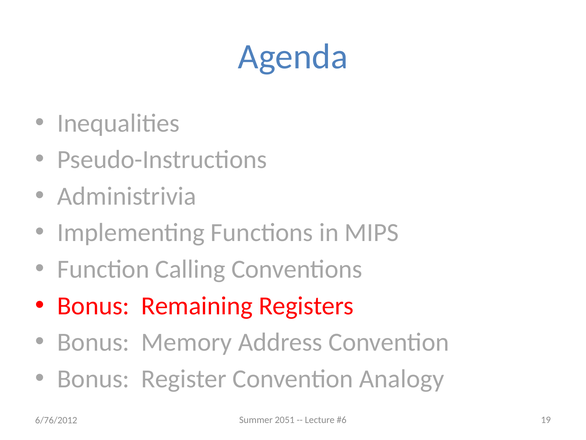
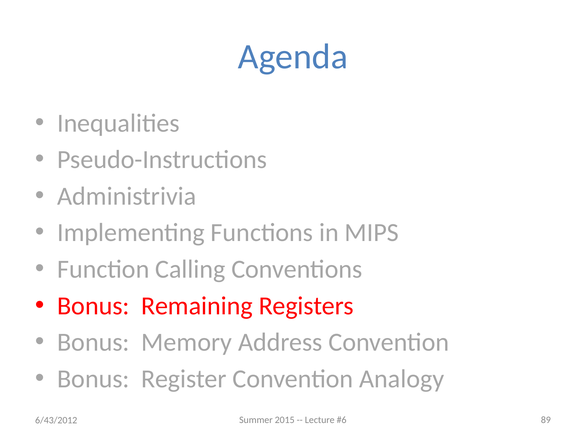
2051: 2051 -> 2015
19: 19 -> 89
6/76/2012: 6/76/2012 -> 6/43/2012
